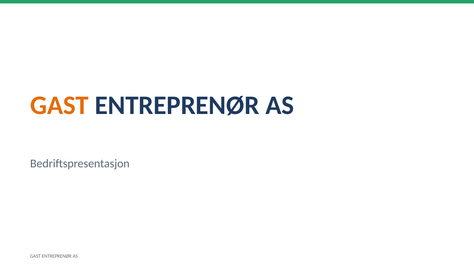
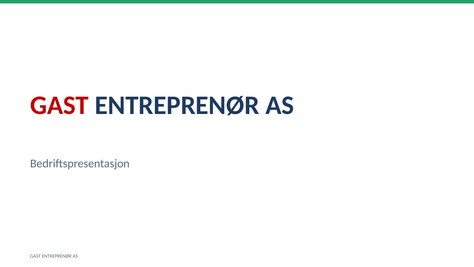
GAST at (59, 105) colour: orange -> red
